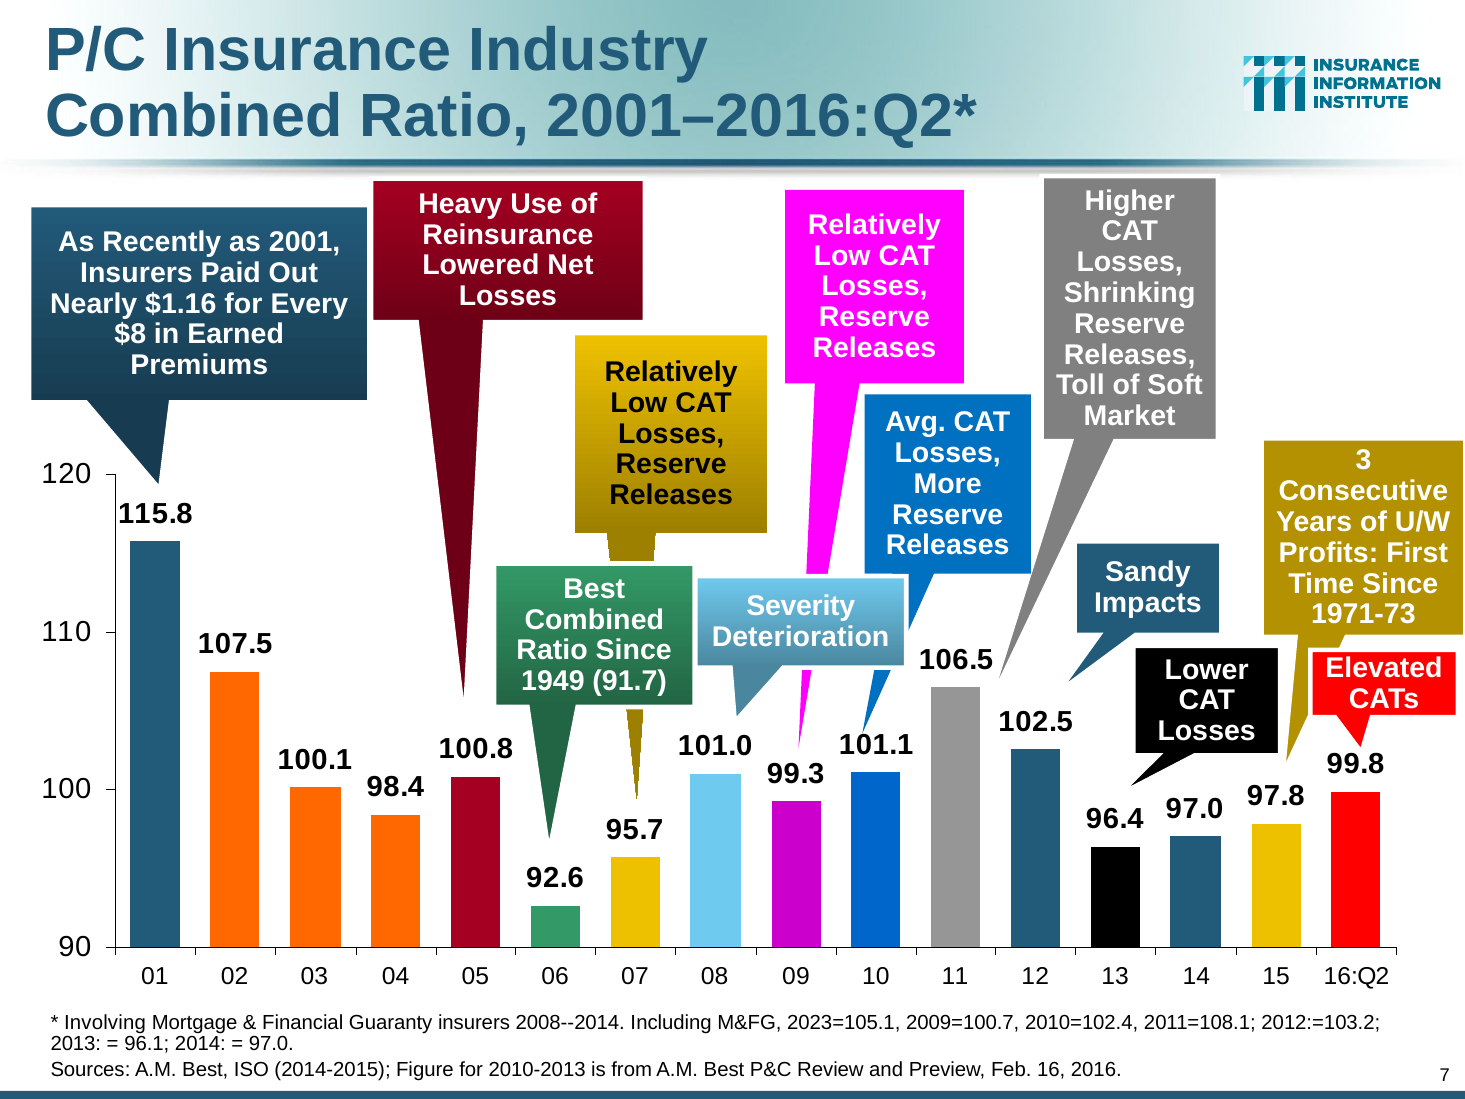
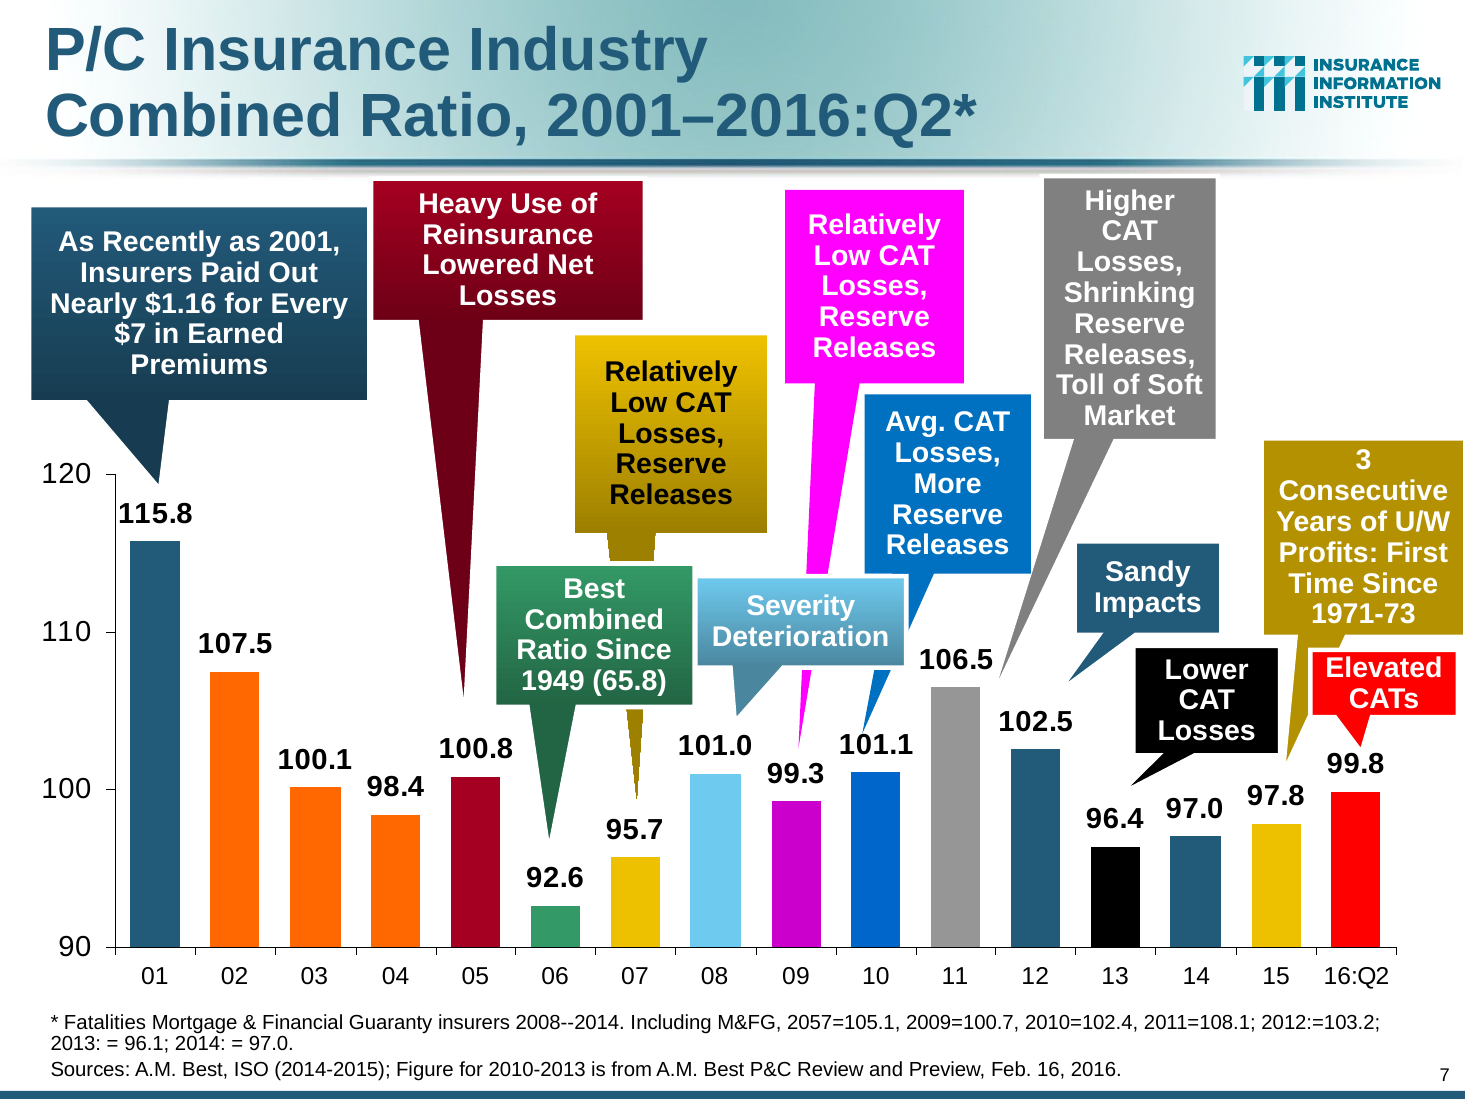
$8: $8 -> $7
91.7: 91.7 -> 65.8
Involving: Involving -> Fatalities
2023=105.1: 2023=105.1 -> 2057=105.1
